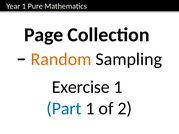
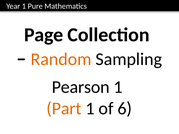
Exercise: Exercise -> Pearson
Part colour: blue -> orange
2: 2 -> 6
